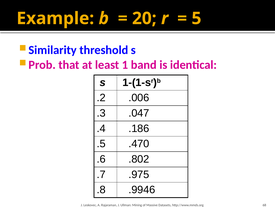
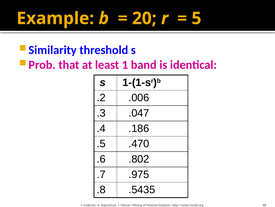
.9946: .9946 -> .5435
